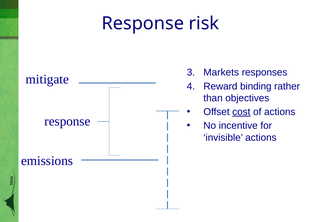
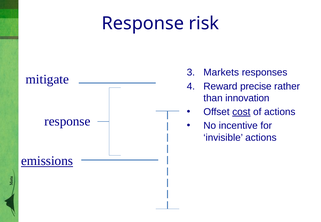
binding: binding -> precise
objectives: objectives -> innovation
emissions underline: none -> present
